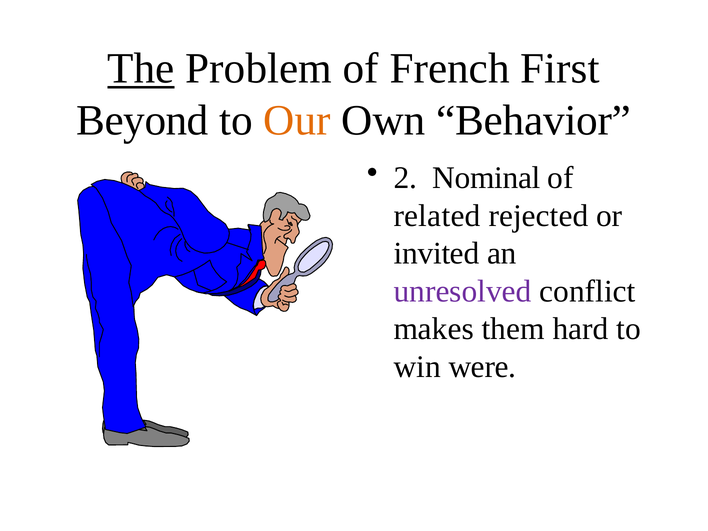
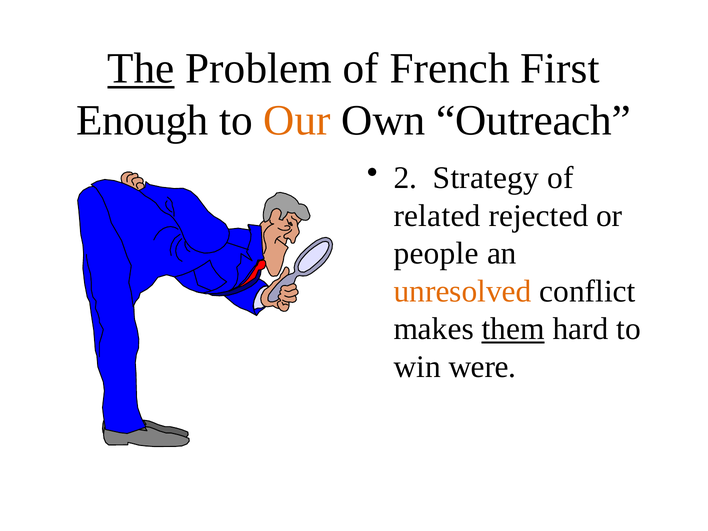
Beyond: Beyond -> Enough
Behavior: Behavior -> Outreach
Nominal: Nominal -> Strategy
invited: invited -> people
unresolved colour: purple -> orange
them underline: none -> present
